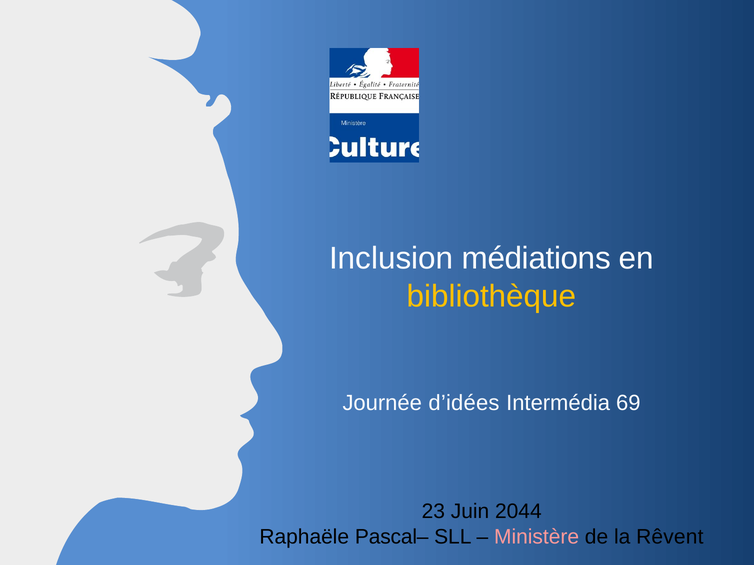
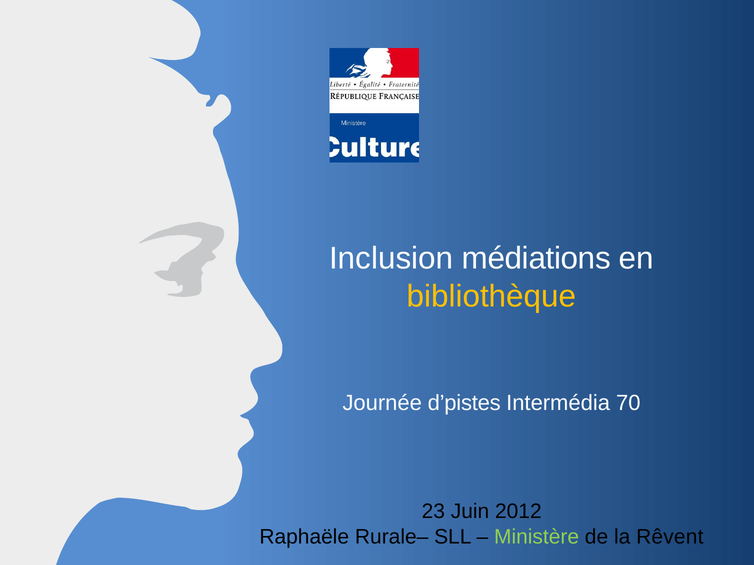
d’idées: d’idées -> d’pistes
69: 69 -> 70
2044: 2044 -> 2012
Pascal–: Pascal– -> Rurale–
Ministère at (537, 537) colour: pink -> light green
